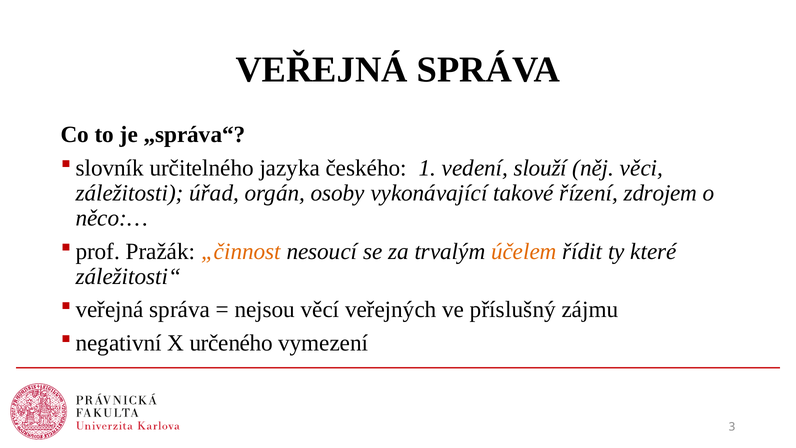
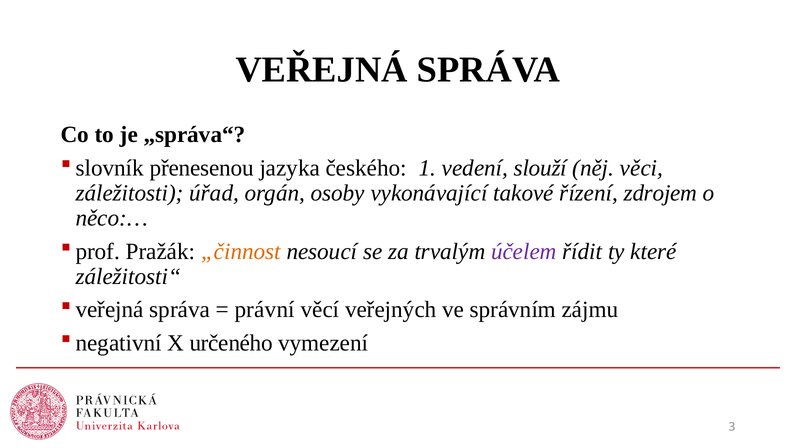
určitelného: určitelného -> přenesenou
účelem colour: orange -> purple
nejsou: nejsou -> právní
příslušný: příslušný -> správním
